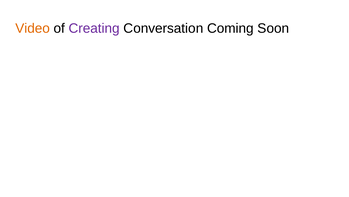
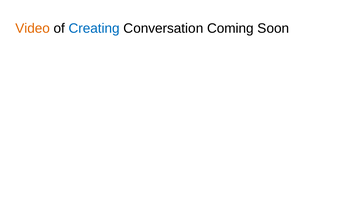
Creating colour: purple -> blue
